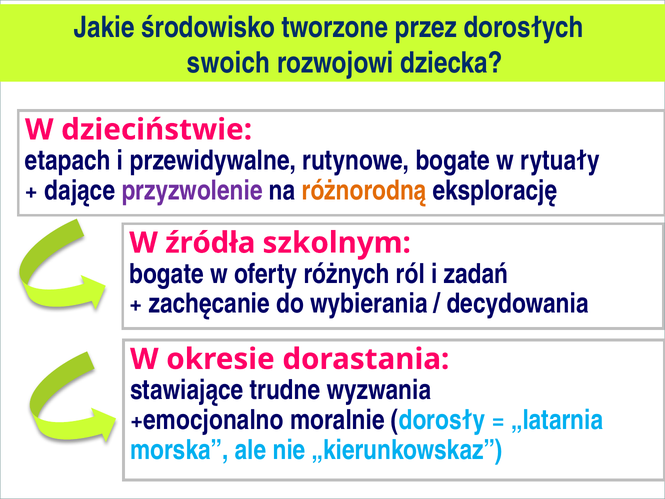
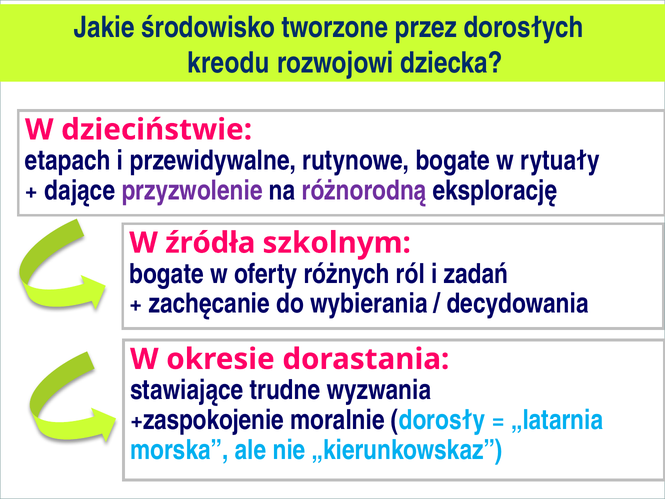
swoich: swoich -> kreodu
różnorodną colour: orange -> purple
+emocjonalno: +emocjonalno -> +zaspokojenie
